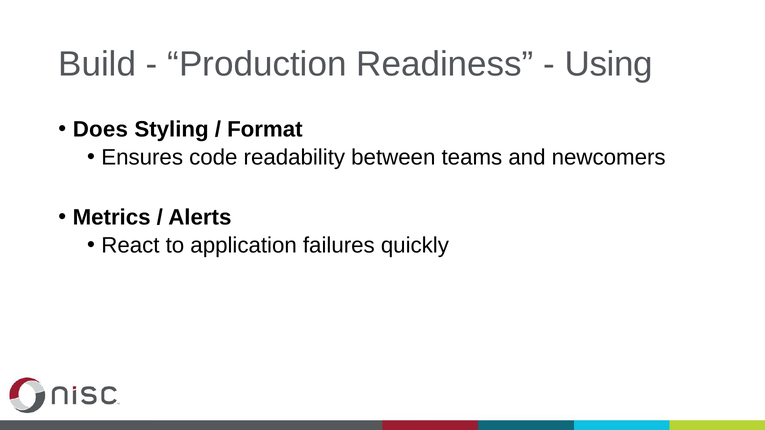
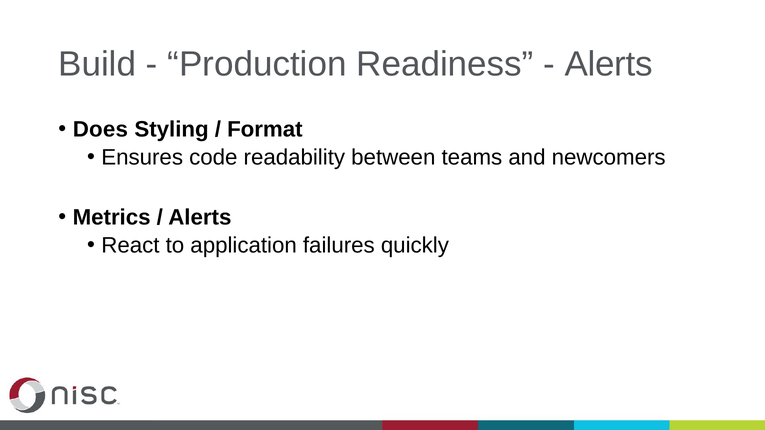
Using at (609, 64): Using -> Alerts
